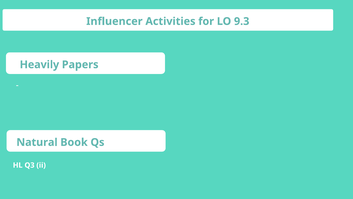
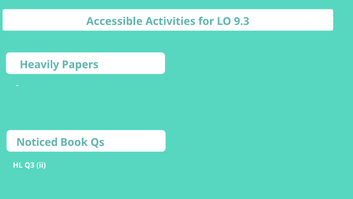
Influencer: Influencer -> Accessible
Natural: Natural -> Noticed
